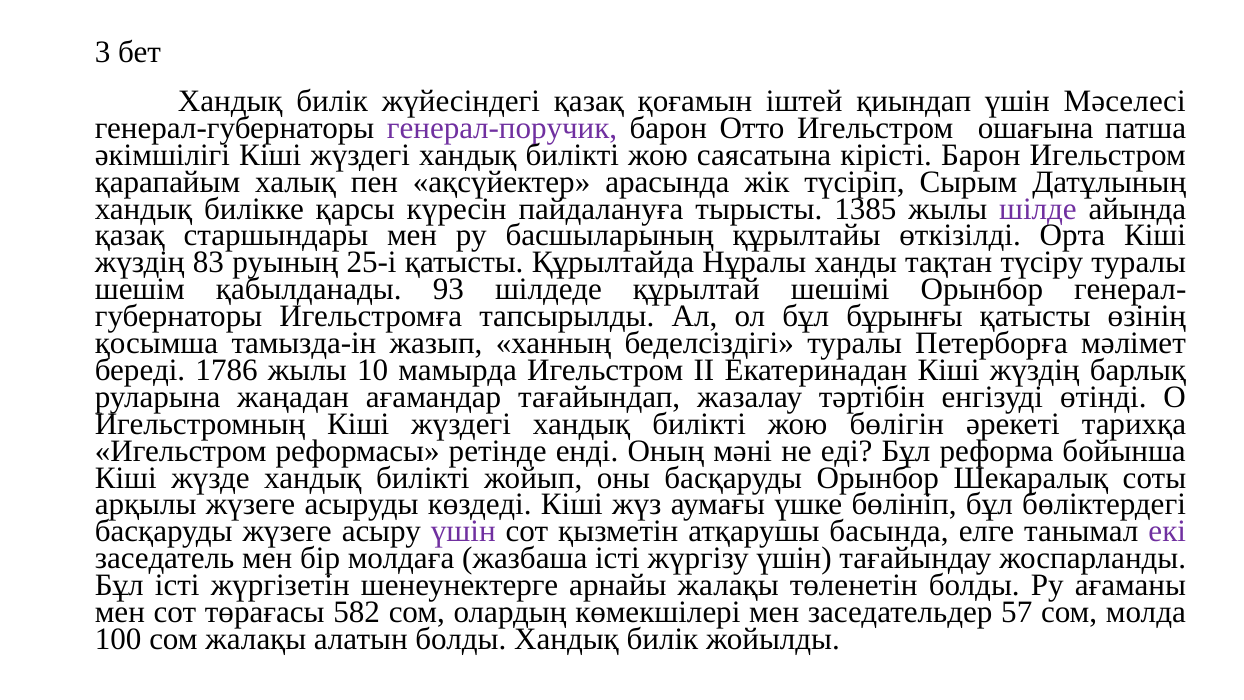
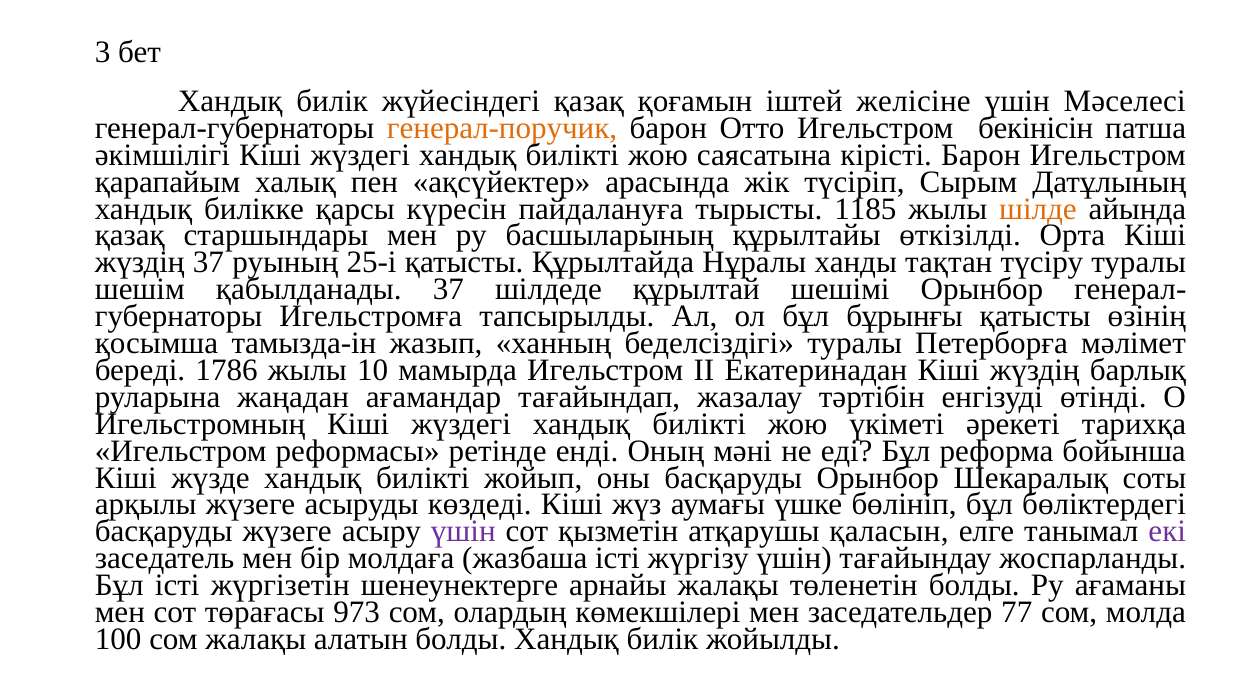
қиындап: қиындап -> желісіне
генерал-поручик colour: purple -> orange
ошағына: ошағына -> бекінісін
1385: 1385 -> 1185
шілде colour: purple -> orange
жүздің 83: 83 -> 37
қабылданады 93: 93 -> 37
бөлігін: бөлігін -> үкіметі
басында: басында -> қаласын
582: 582 -> 973
57: 57 -> 77
